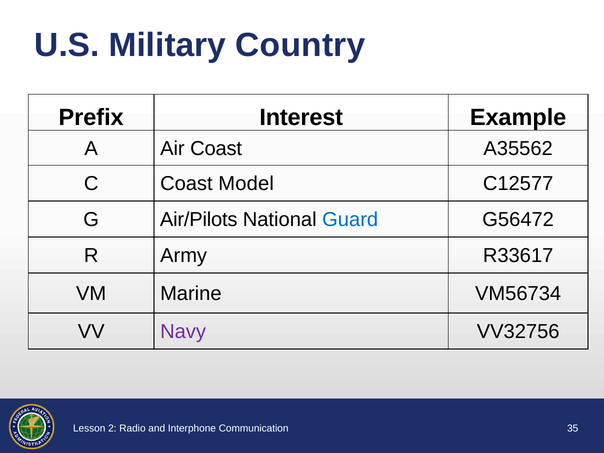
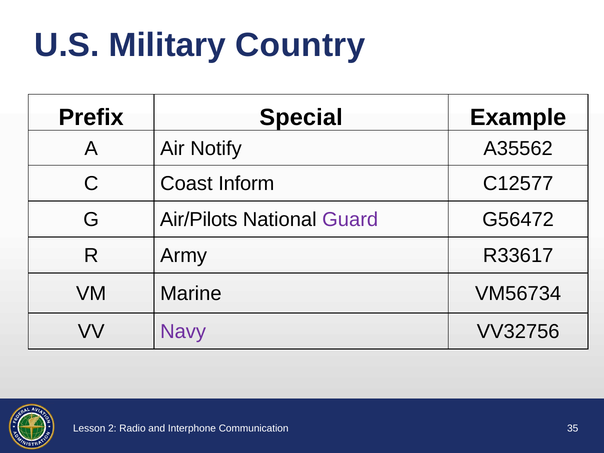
Interest: Interest -> Special
Air Coast: Coast -> Notify
Model: Model -> Inform
Guard colour: blue -> purple
